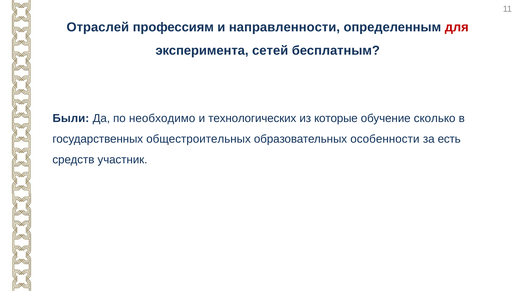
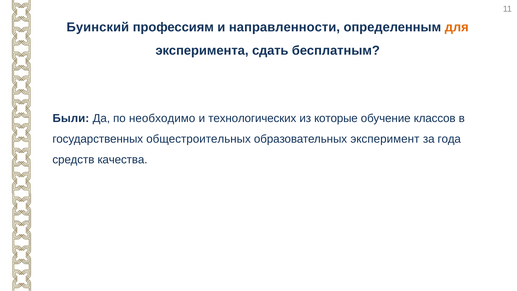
Отраслей: Отраслей -> Буинский
для colour: red -> orange
сетей: сетей -> сдать
сколько: сколько -> классов
особенности: особенности -> эксперимент
есть: есть -> года
участник: участник -> качества
